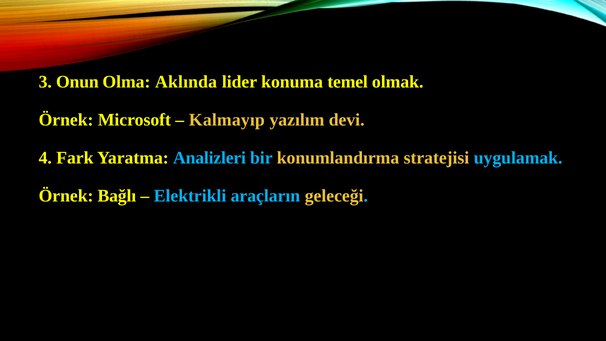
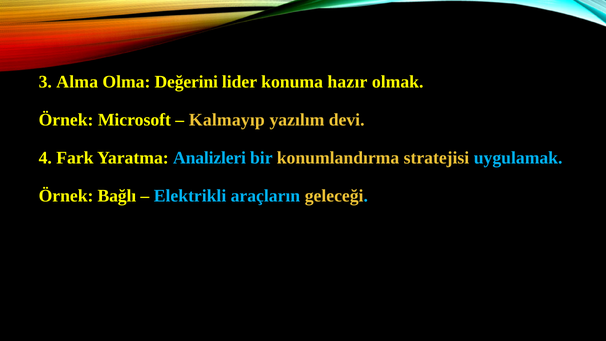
Onun: Onun -> Alma
Aklında: Aklında -> Değerini
temel: temel -> hazır
